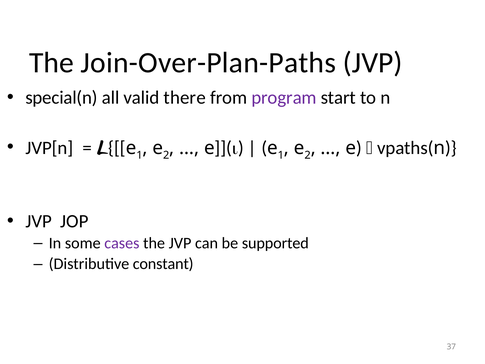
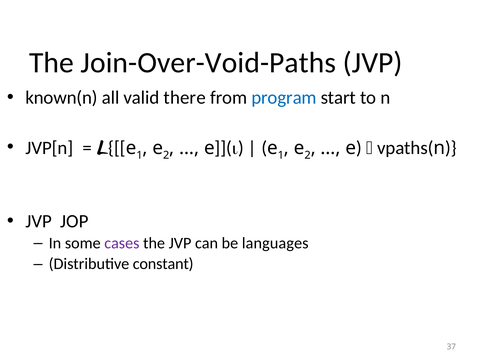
Join-Over-Plan-Paths: Join-Over-Plan-Paths -> Join-Over-Void-Paths
special(n: special(n -> known(n
program colour: purple -> blue
supported: supported -> languages
